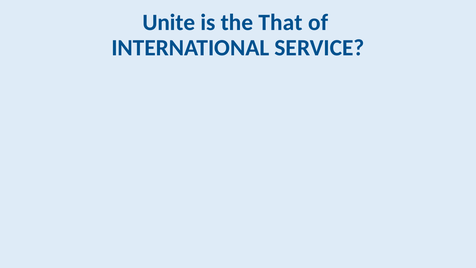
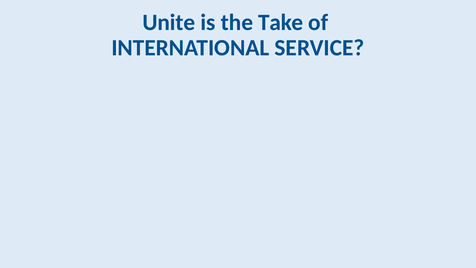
That: That -> Take
